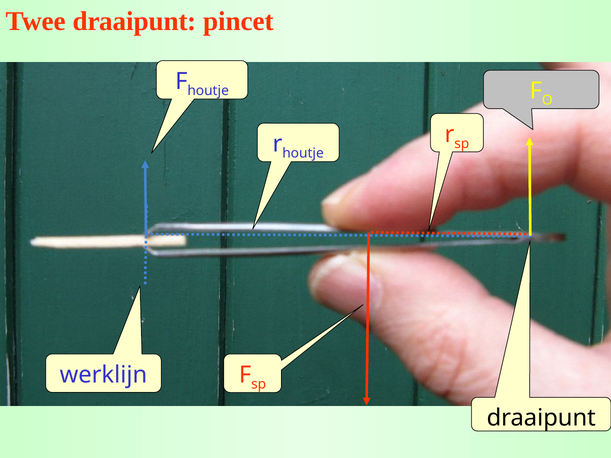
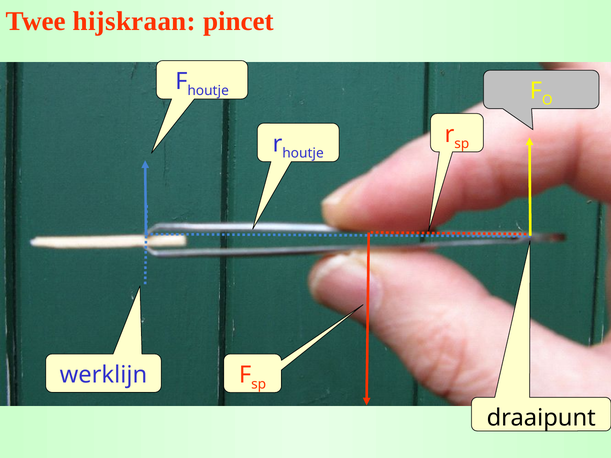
Twee draaipunt: draaipunt -> hijskraan
